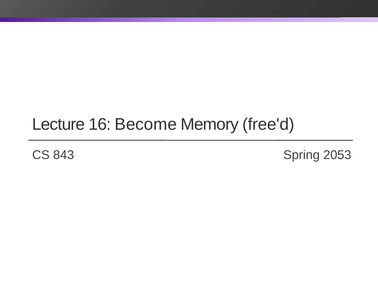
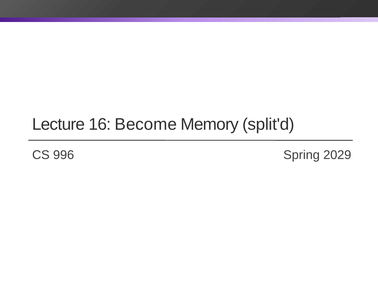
free'd: free'd -> split'd
843: 843 -> 996
2053: 2053 -> 2029
